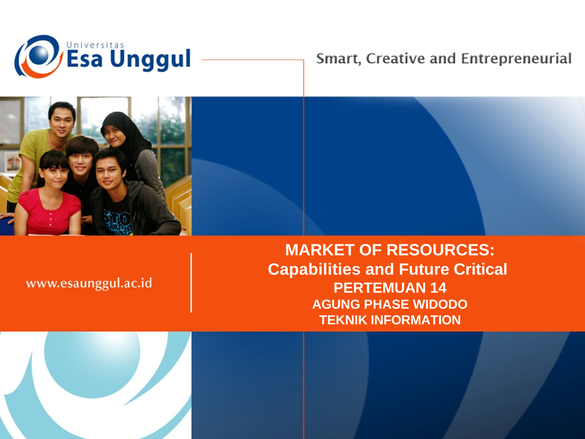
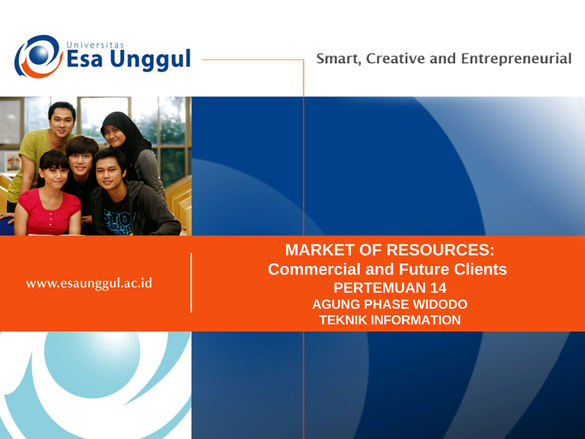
Capabilities: Capabilities -> Commercial
Critical: Critical -> Clients
